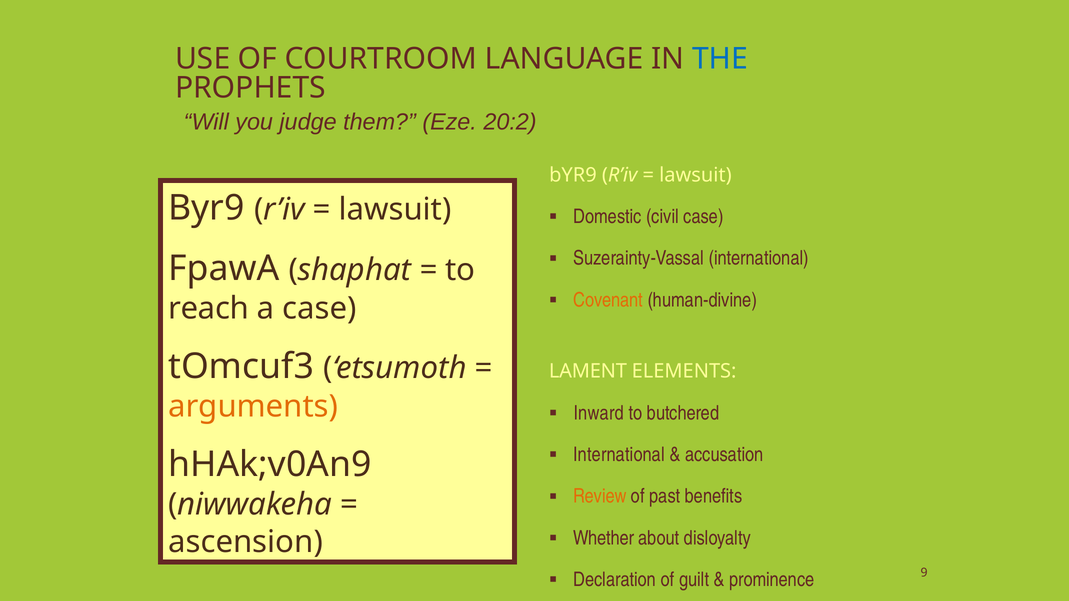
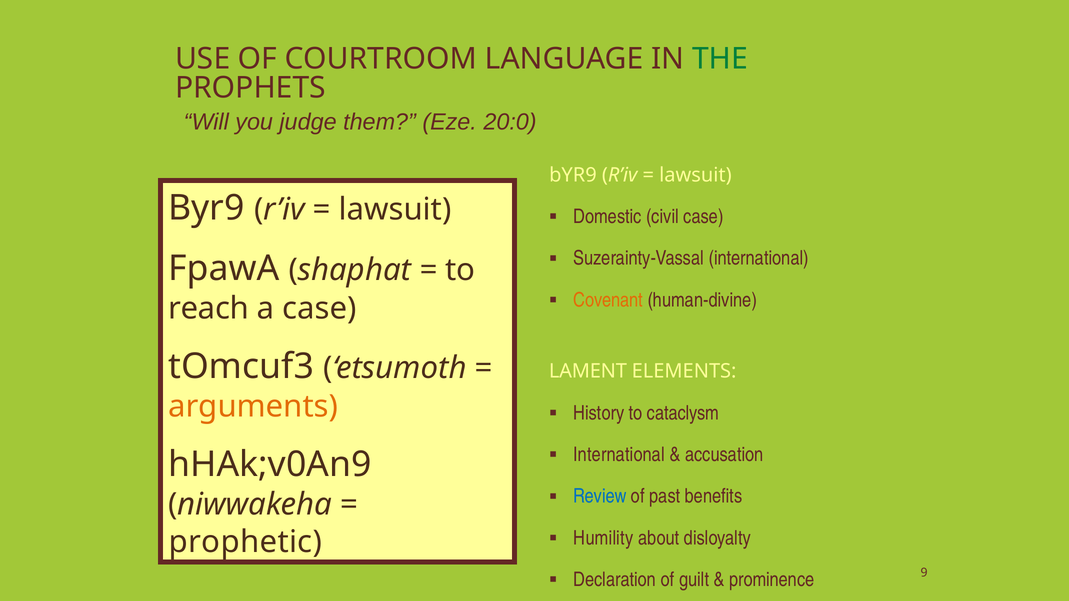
THE colour: blue -> green
20:2: 20:2 -> 20:0
Inward: Inward -> History
butchered: butchered -> cataclysm
Review colour: orange -> blue
Whether: Whether -> Humility
ascension: ascension -> prophetic
